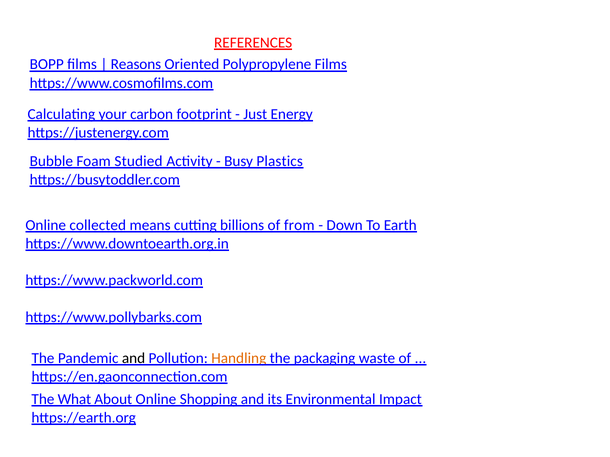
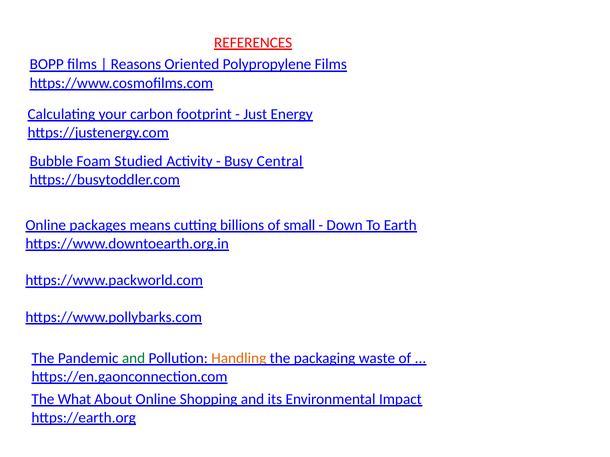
Plastics: Plastics -> Central
collected: collected -> packages
from: from -> small
and at (134, 359) colour: black -> green
